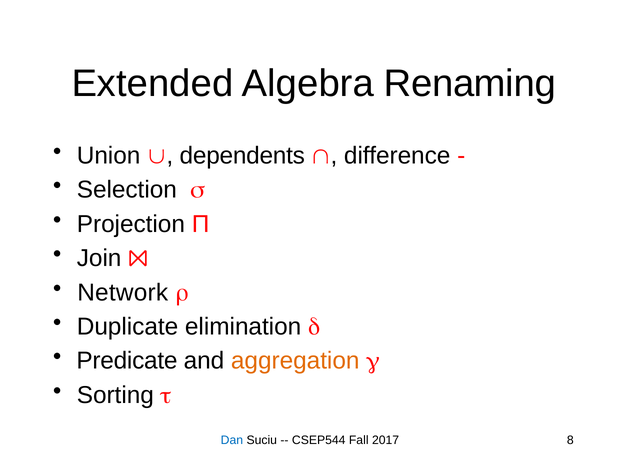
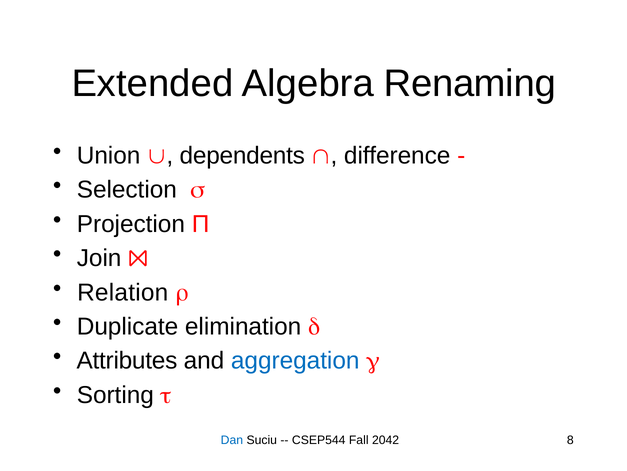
Network: Network -> Relation
Predicate: Predicate -> Attributes
aggregation colour: orange -> blue
2017: 2017 -> 2042
